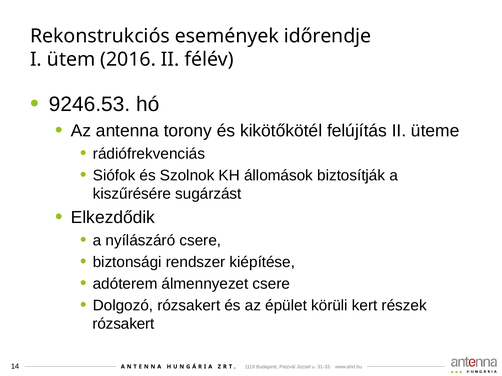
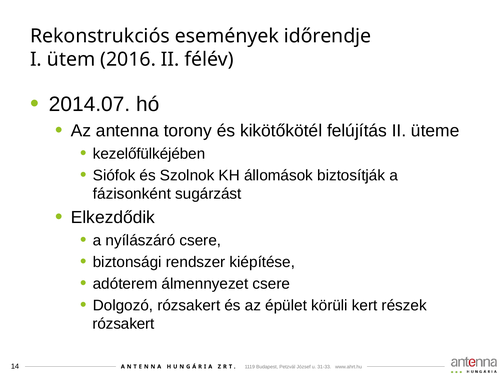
9246.53: 9246.53 -> 2014.07
rádiófrekvenciás: rádiófrekvenciás -> kezelőfülkéjében
kiszűrésére: kiszűrésére -> fázisonként
